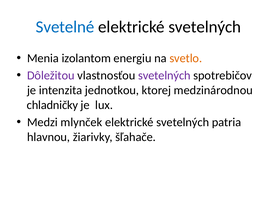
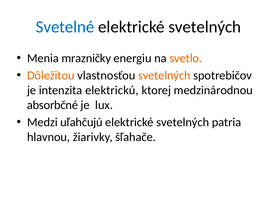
izolantom: izolantom -> mrazničky
Dôležitou colour: purple -> orange
svetelných at (164, 75) colour: purple -> orange
jednotkou: jednotkou -> elektrickú
chladničky: chladničky -> absorbčné
mlynček: mlynček -> uľahčujú
